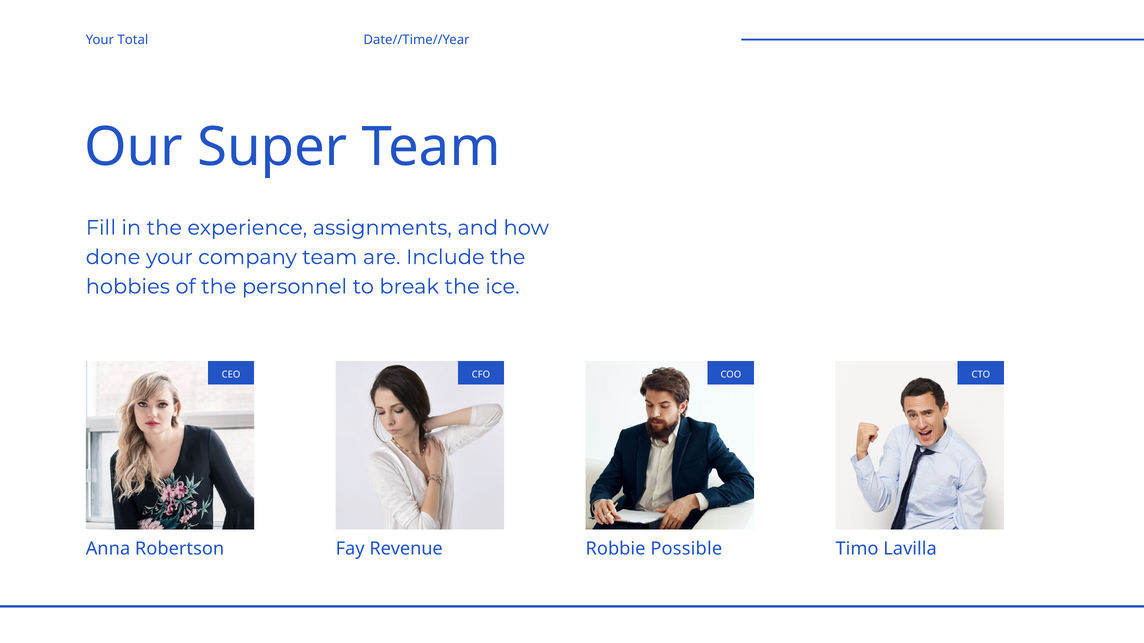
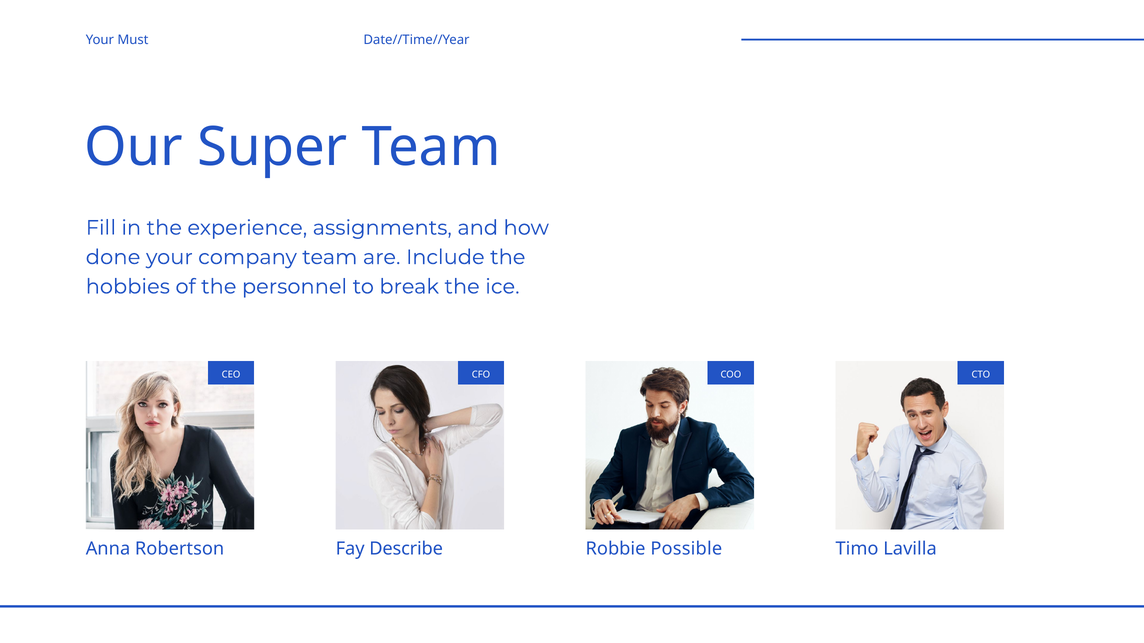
Total: Total -> Must
Revenue: Revenue -> Describe
